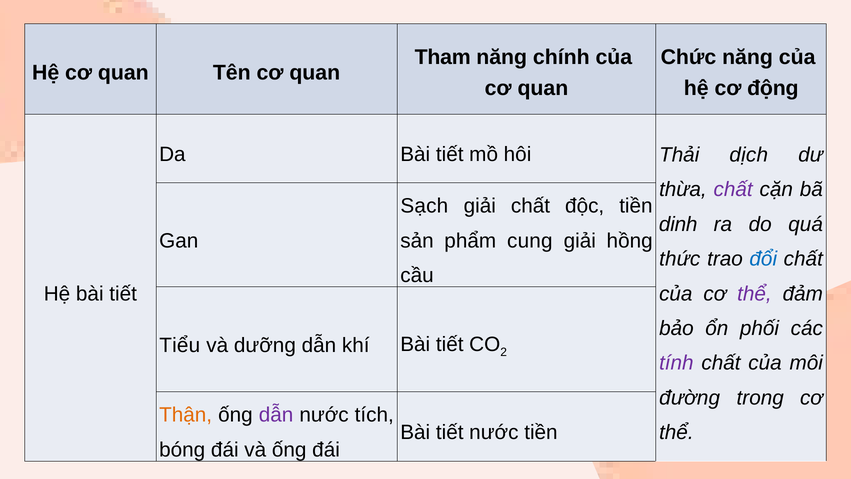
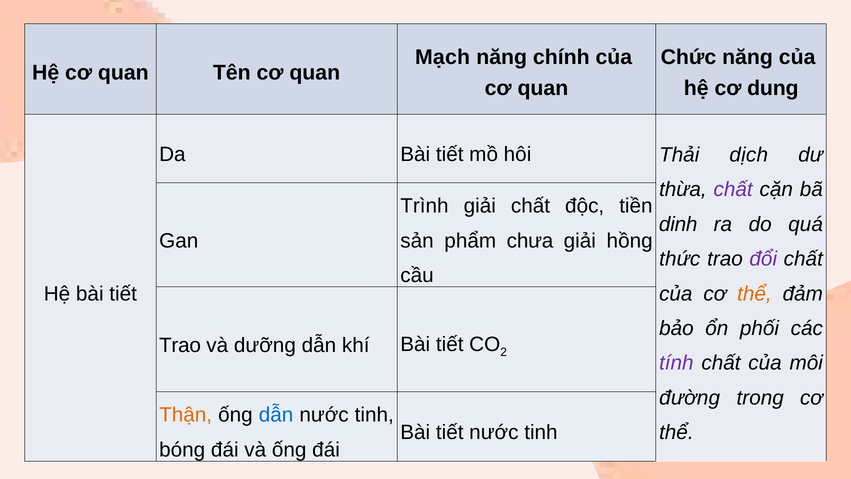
Tham: Tham -> Mạch
động: động -> dung
Sạch: Sạch -> Trình
cung: cung -> chưa
đổi colour: blue -> purple
thể at (754, 294) colour: purple -> orange
Tiểu at (180, 345): Tiểu -> Trao
dẫn at (276, 415) colour: purple -> blue
tích at (374, 415): tích -> tinh
tiết nước tiền: tiền -> tinh
